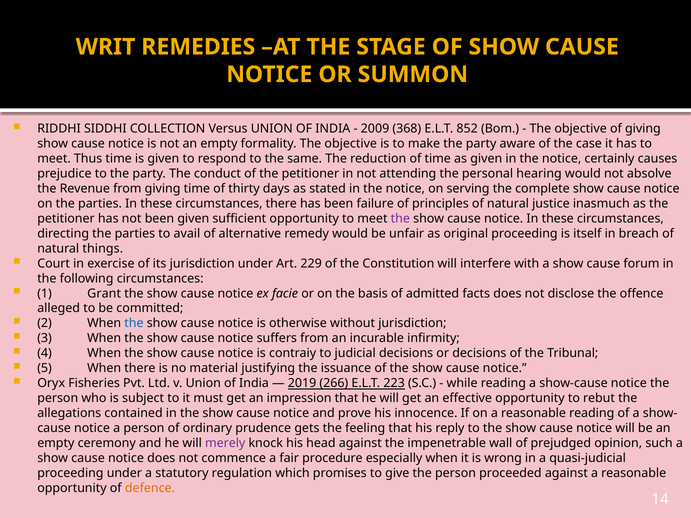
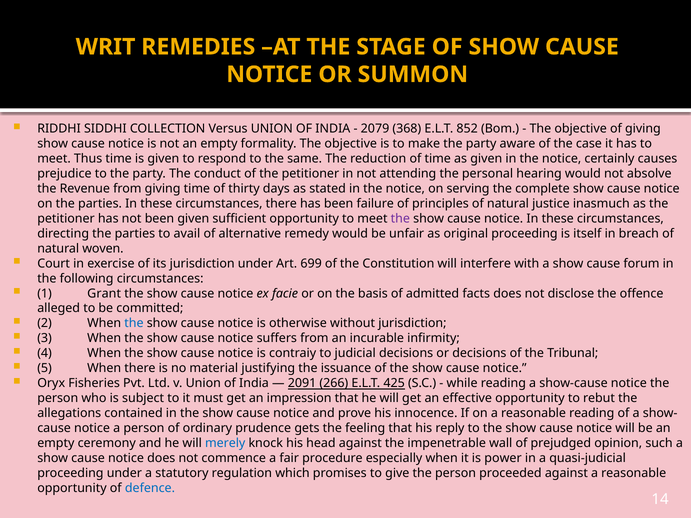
2009: 2009 -> 2079
things: things -> woven
229: 229 -> 699
2019: 2019 -> 2091
223: 223 -> 425
merely colour: purple -> blue
wrong: wrong -> power
defence colour: orange -> blue
